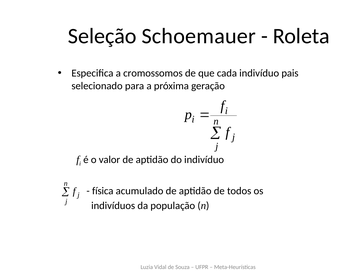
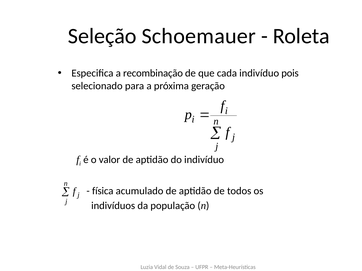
cromossomos: cromossomos -> recombinação
pais: pais -> pois
